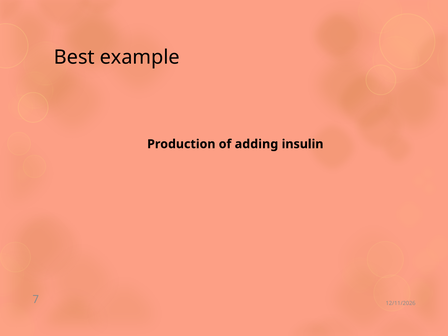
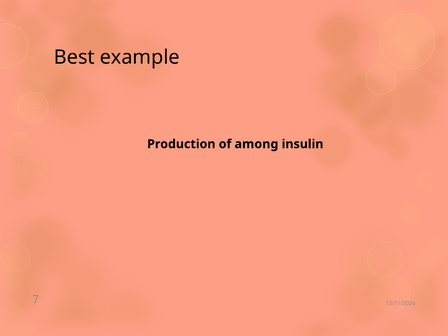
adding: adding -> among
